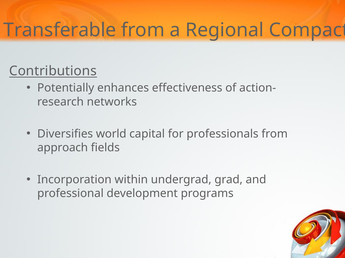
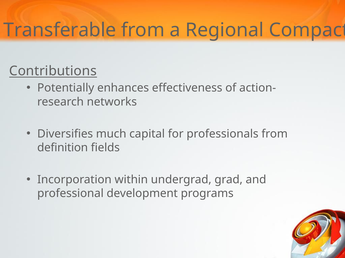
world: world -> much
approach: approach -> definition
